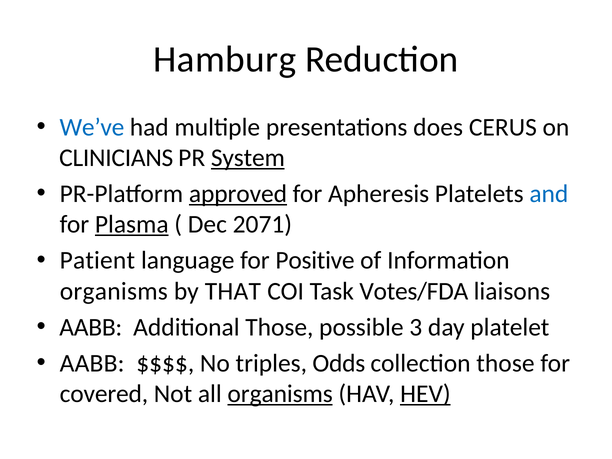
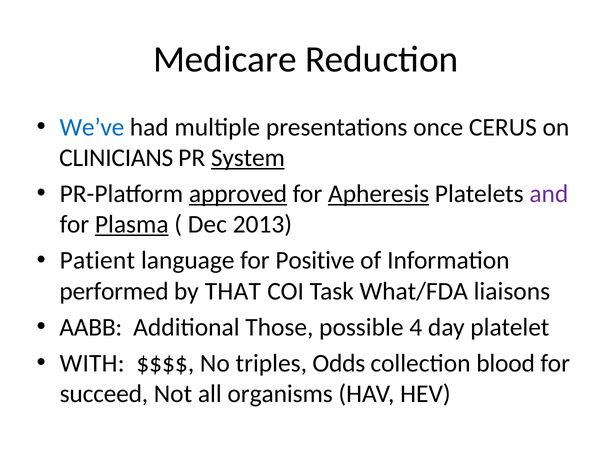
Hamburg: Hamburg -> Medicare
does: does -> once
Apheresis underline: none -> present
and colour: blue -> purple
2071: 2071 -> 2013
organisms at (114, 291): organisms -> performed
Votes/FDA: Votes/FDA -> What/FDA
3: 3 -> 4
AABB at (92, 363): AABB -> WITH
collection those: those -> blood
covered: covered -> succeed
organisms at (280, 394) underline: present -> none
HEV underline: present -> none
